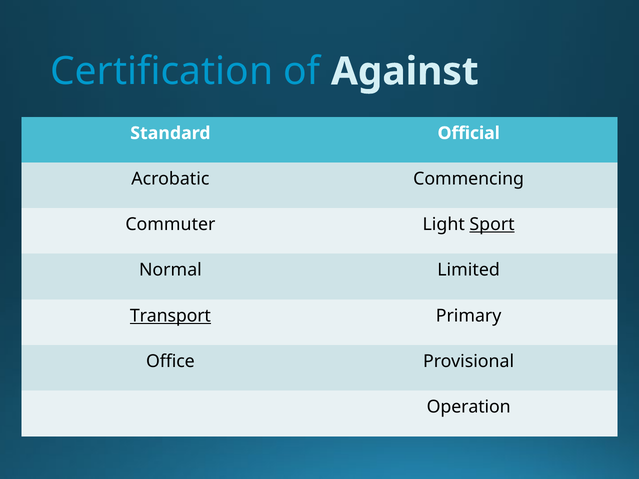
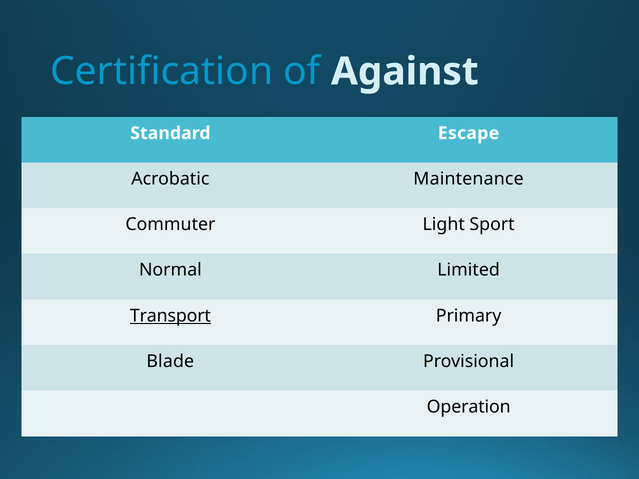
Official: Official -> Escape
Commencing: Commencing -> Maintenance
Sport underline: present -> none
Office: Office -> Blade
